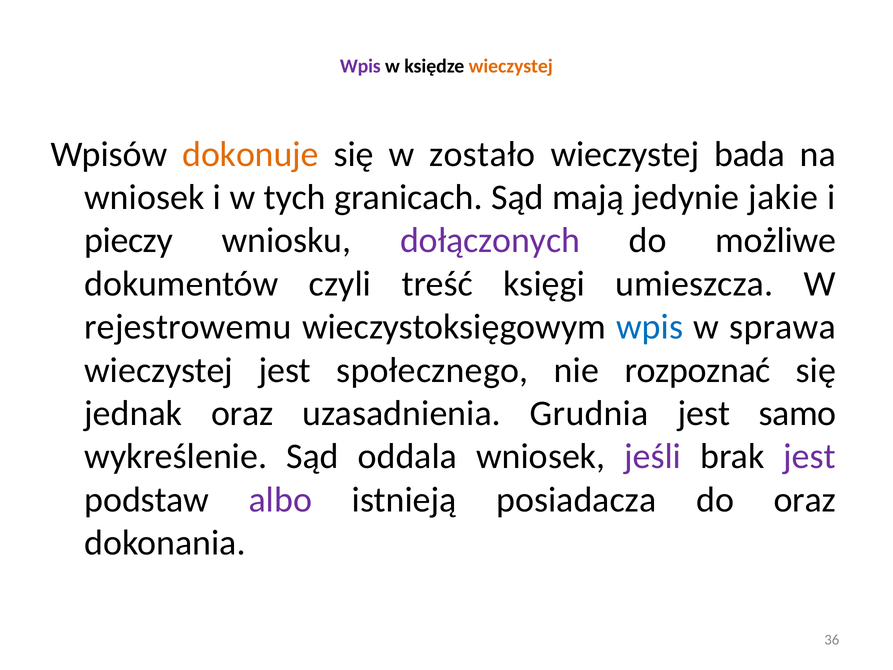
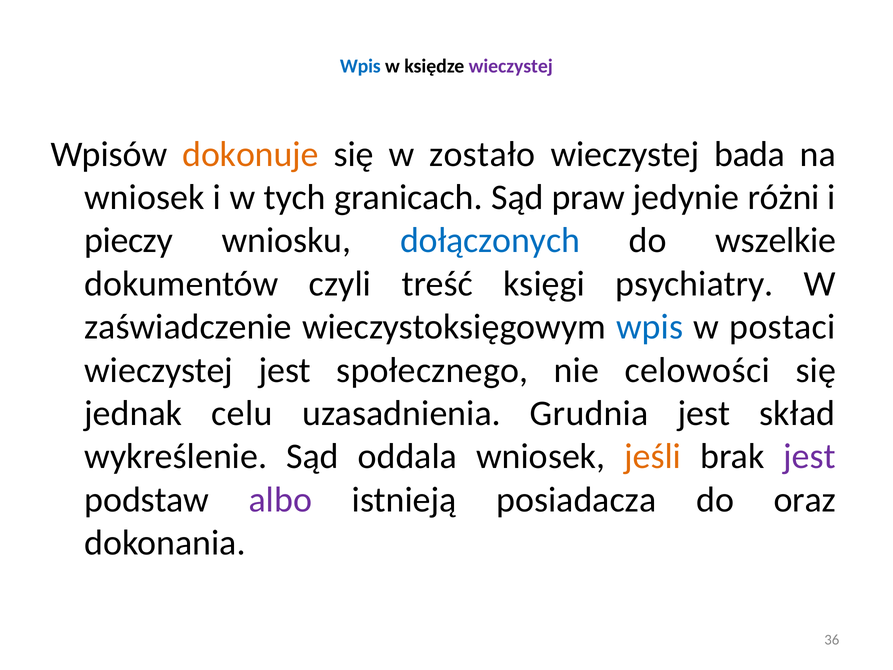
Wpis at (360, 66) colour: purple -> blue
wieczystej at (511, 66) colour: orange -> purple
mają: mają -> praw
jakie: jakie -> różni
dołączonych colour: purple -> blue
możliwe: możliwe -> wszelkie
umieszcza: umieszcza -> psychiatry
rejestrowemu: rejestrowemu -> zaświadczenie
sprawa: sprawa -> postaci
rozpoznać: rozpoznać -> celowości
jednak oraz: oraz -> celu
samo: samo -> skład
jeśli colour: purple -> orange
